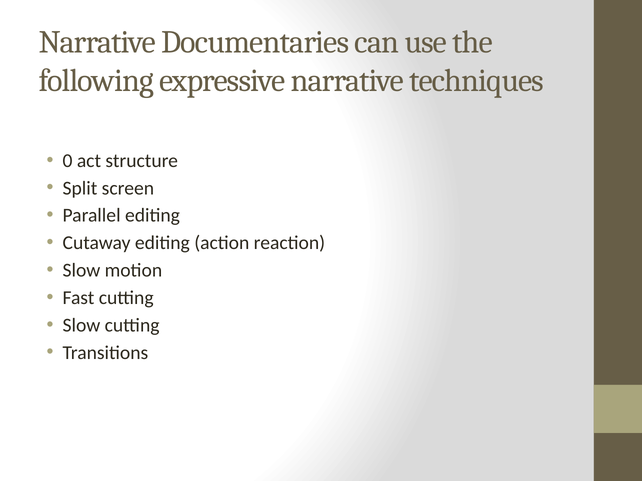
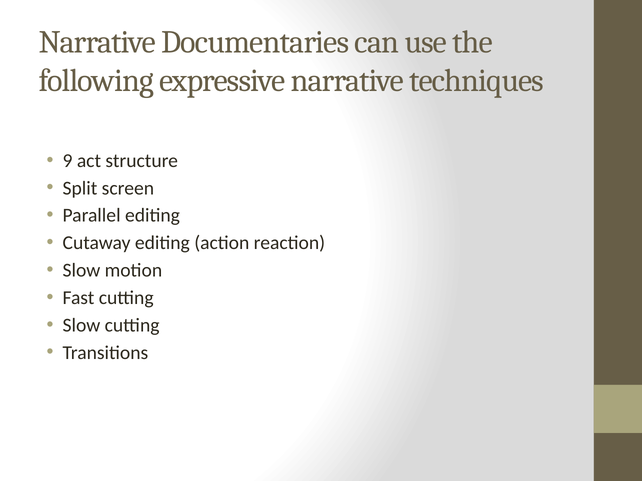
0: 0 -> 9
